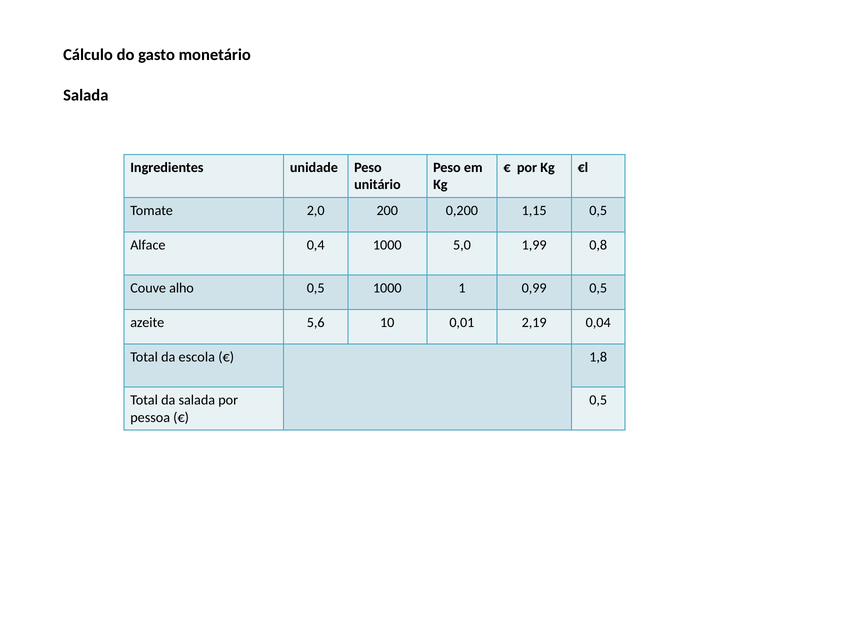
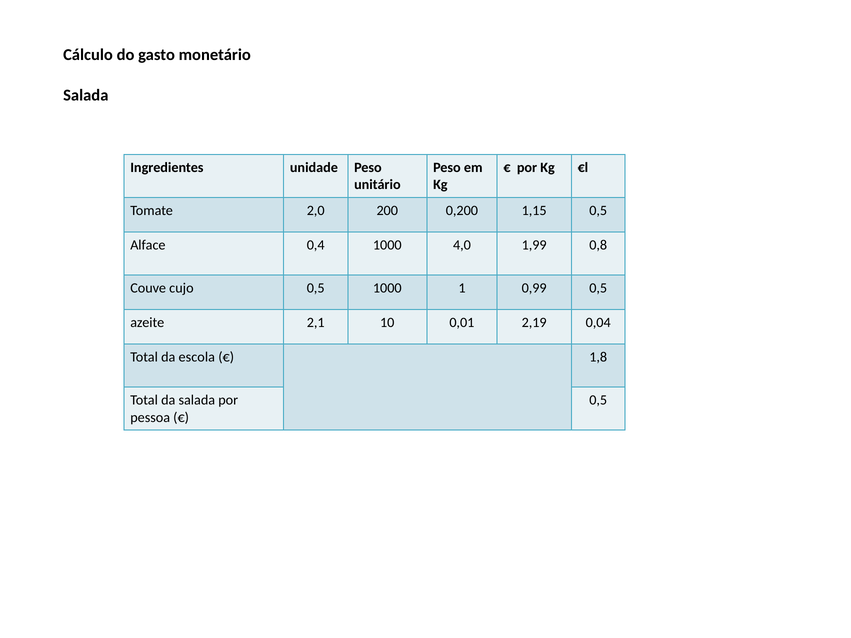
5,0: 5,0 -> 4,0
alho: alho -> cujo
5,6: 5,6 -> 2,1
